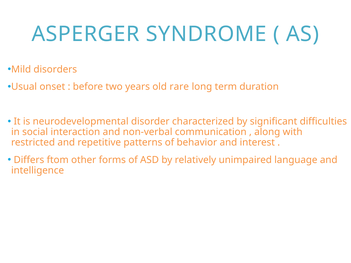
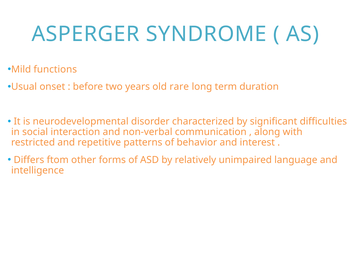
disorders: disorders -> functions
